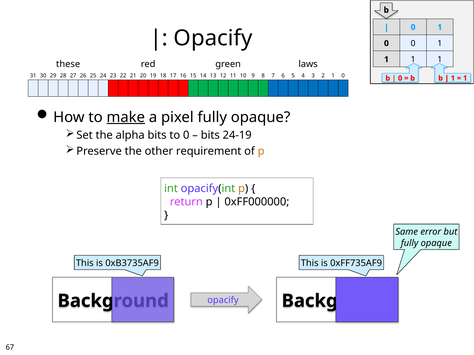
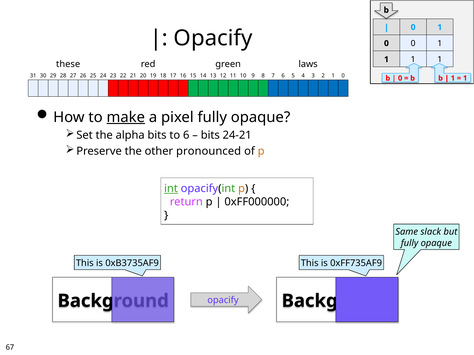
to 0: 0 -> 6
24-19: 24-19 -> 24-21
requirement: requirement -> pronounced
int underline: none -> present
error: error -> slack
